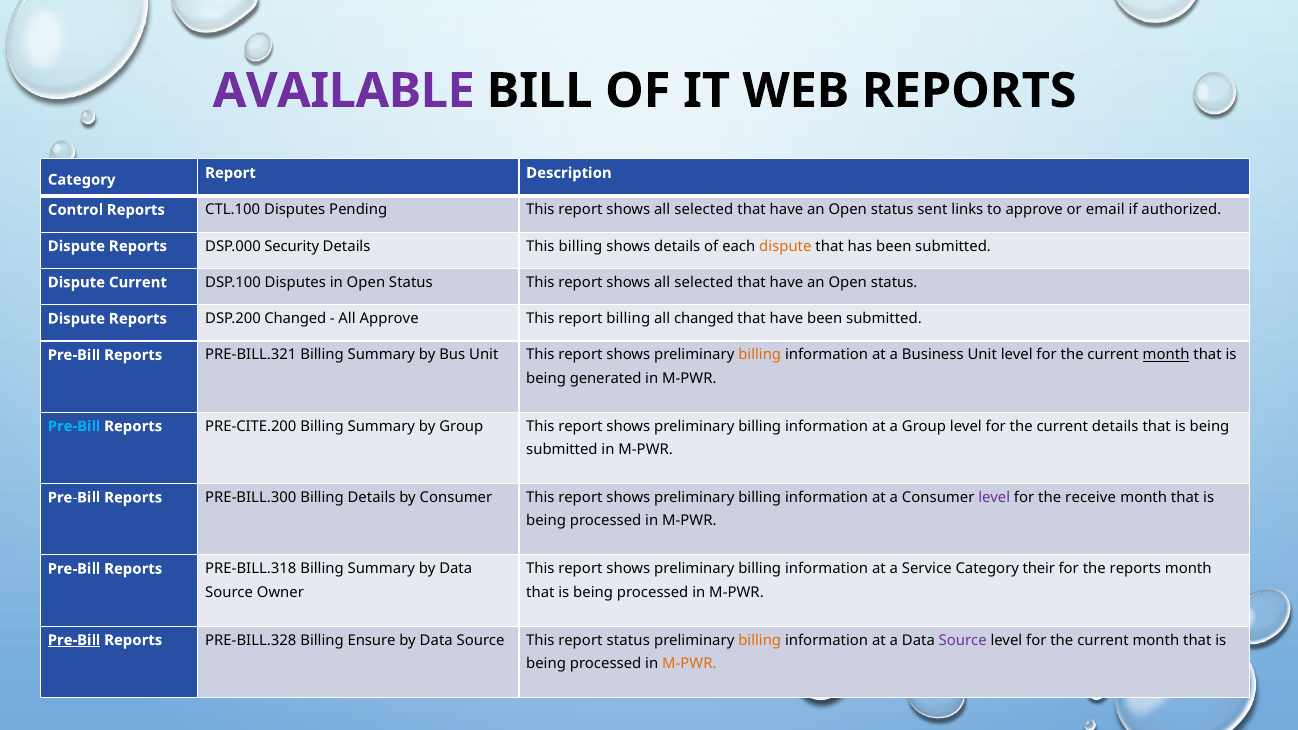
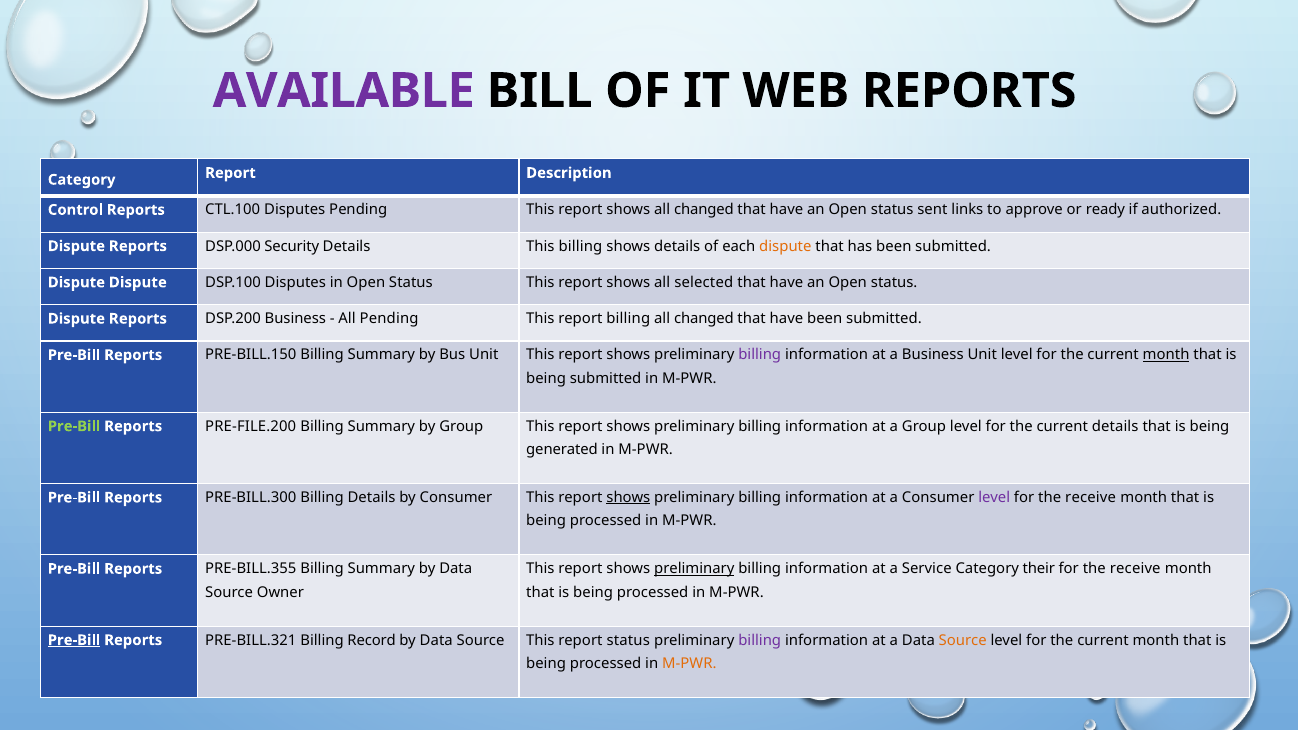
selected at (704, 210): selected -> changed
email: email -> ready
Dispute Current: Current -> Dispute
DSP.200 Changed: Changed -> Business
All Approve: Approve -> Pending
PRE-BILL.321: PRE-BILL.321 -> PRE-BILL.150
billing at (760, 355) colour: orange -> purple
being generated: generated -> submitted
Pre-Bill at (74, 426) colour: light blue -> light green
PRE-CITE.200: PRE-CITE.200 -> PRE-FILE.200
submitted at (562, 450): submitted -> generated
shows at (628, 498) underline: none -> present
preliminary at (694, 569) underline: none -> present
reports at (1135, 569): reports -> receive
PRE-BILL.318: PRE-BILL.318 -> PRE-BILL.355
PRE-BILL.328: PRE-BILL.328 -> PRE-BILL.321
Ensure: Ensure -> Record
billing at (760, 640) colour: orange -> purple
Source at (963, 640) colour: purple -> orange
